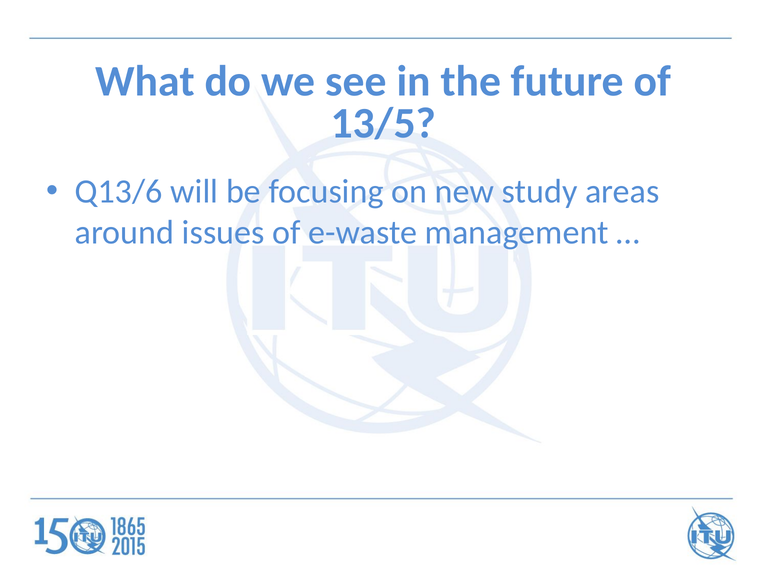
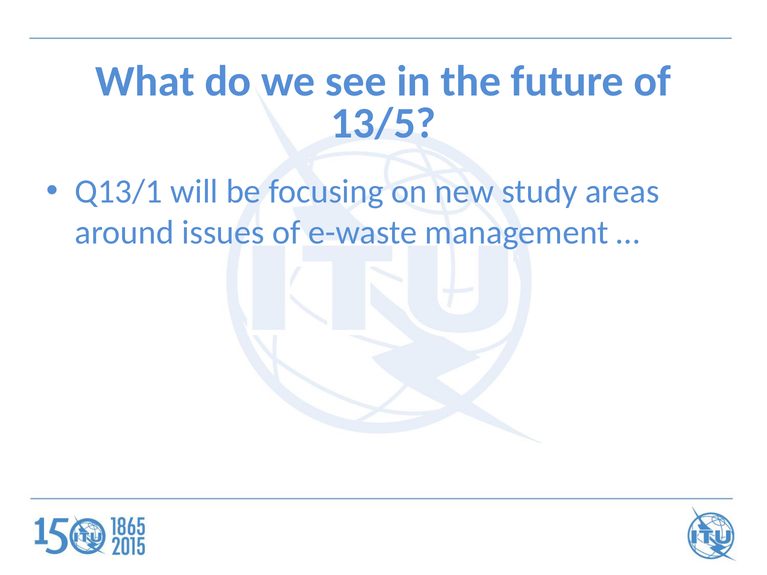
Q13/6: Q13/6 -> Q13/1
